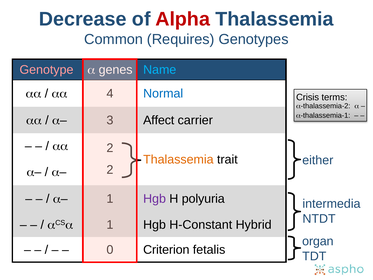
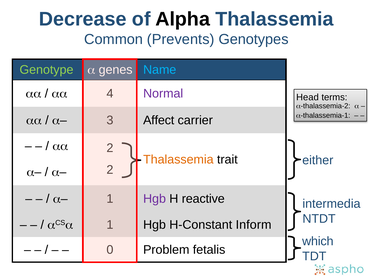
Alpha colour: red -> black
Requires: Requires -> Prevents
Genotype colour: pink -> light green
Normal colour: blue -> purple
Crisis: Crisis -> Head
polyuria: polyuria -> reactive
Hybrid: Hybrid -> Inform
organ: organ -> which
Criterion: Criterion -> Problem
